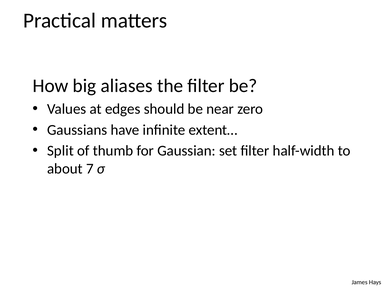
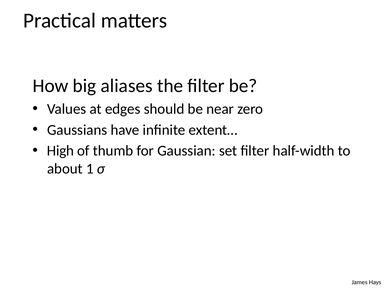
Split: Split -> High
7: 7 -> 1
